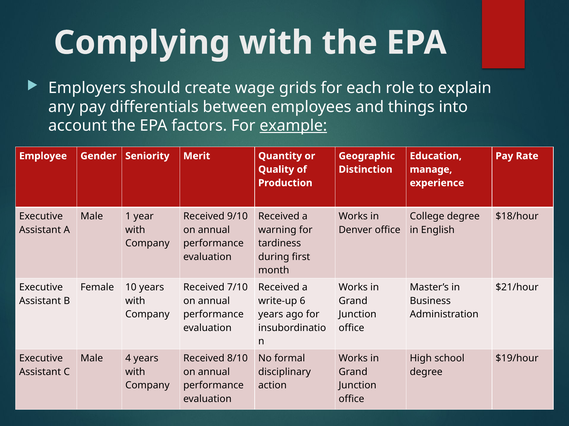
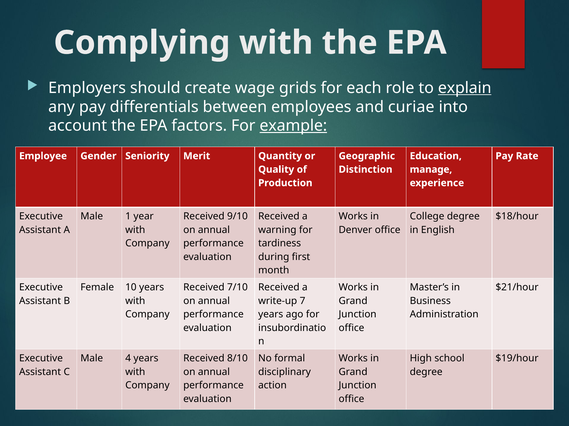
explain underline: none -> present
things: things -> curiae
6: 6 -> 7
